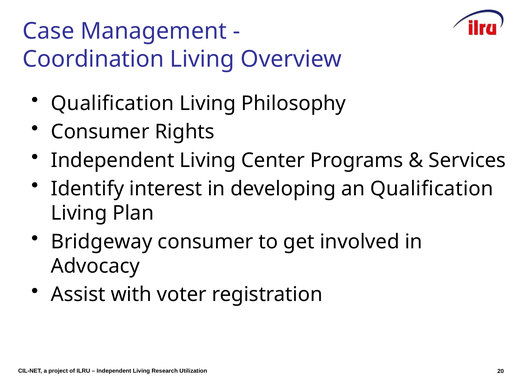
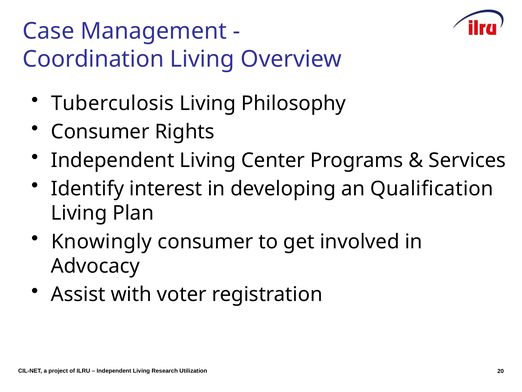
Qualification at (113, 103): Qualification -> Tuberculosis
Bridgeway: Bridgeway -> Knowingly
